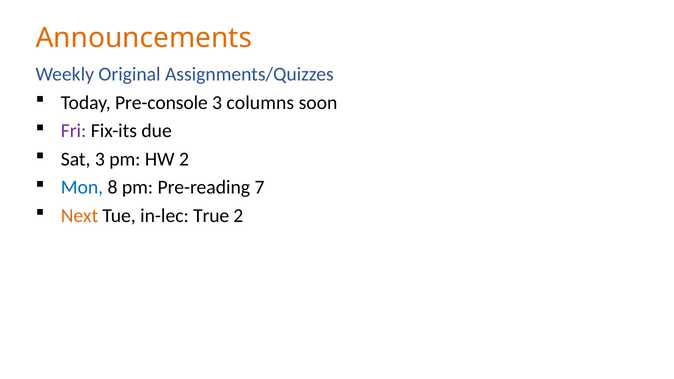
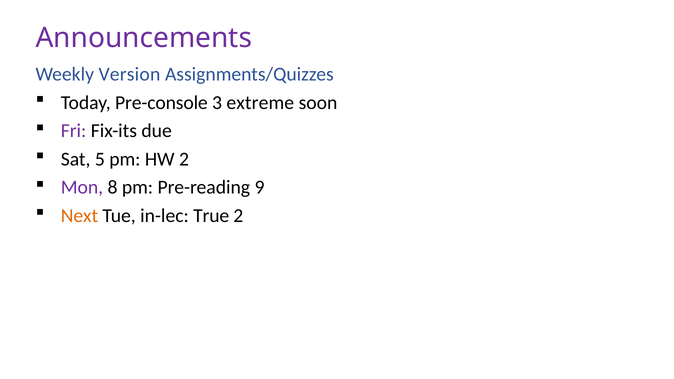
Announcements colour: orange -> purple
Original: Original -> Version
columns: columns -> extreme
Sat 3: 3 -> 5
Mon colour: blue -> purple
7: 7 -> 9
